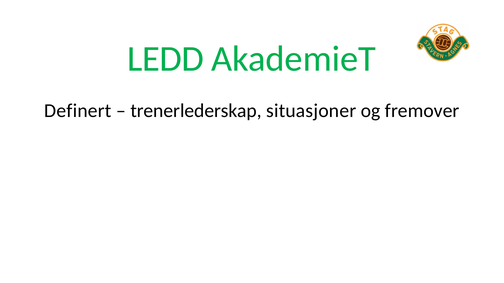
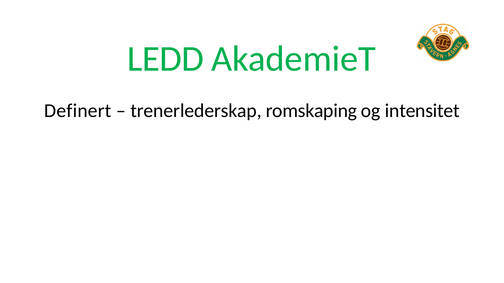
situasjoner: situasjoner -> romskaping
fremover: fremover -> intensitet
